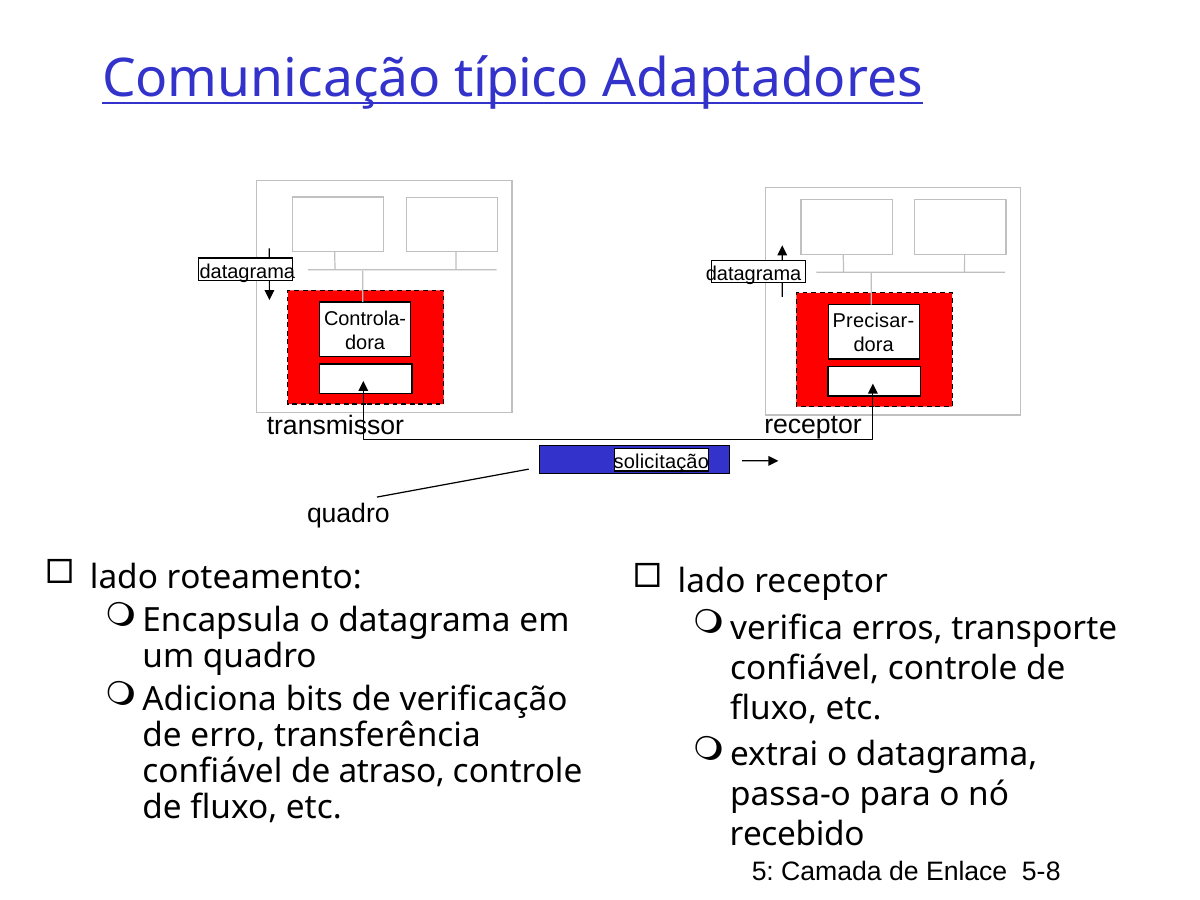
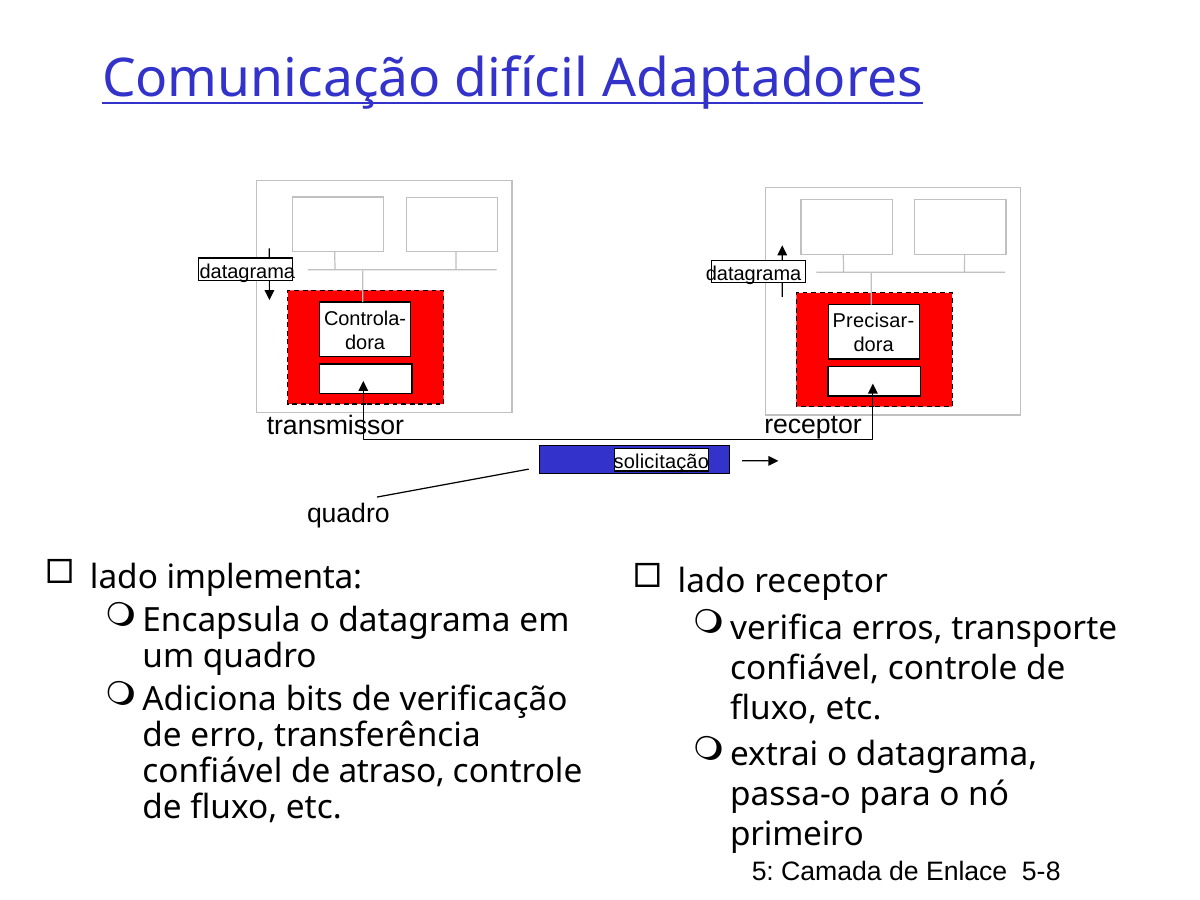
típico: típico -> difícil
roteamento: roteamento -> implementa
recebido: recebido -> primeiro
